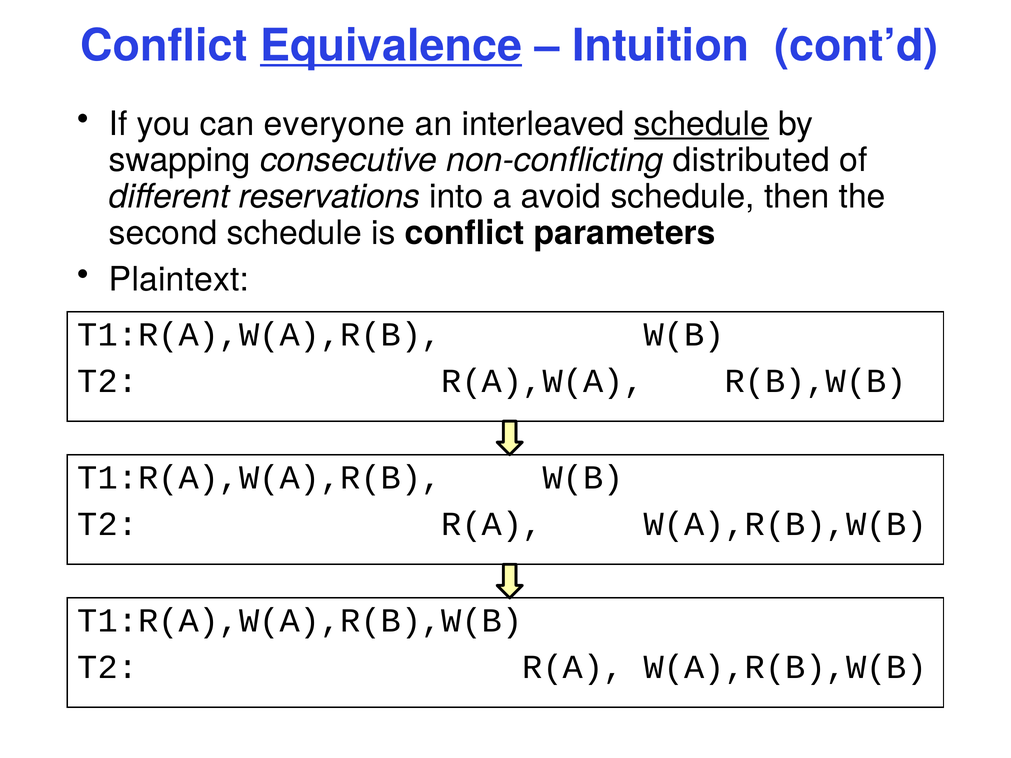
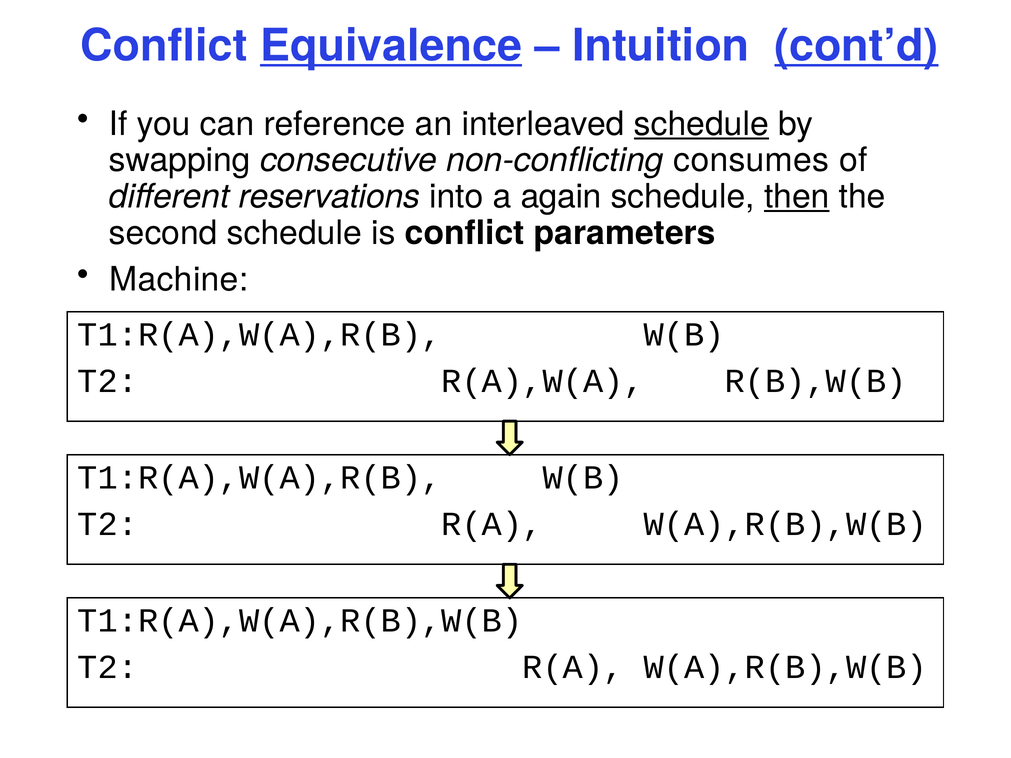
cont’d underline: none -> present
everyone: everyone -> reference
distributed: distributed -> consumes
avoid: avoid -> again
then underline: none -> present
Plaintext: Plaintext -> Machine
